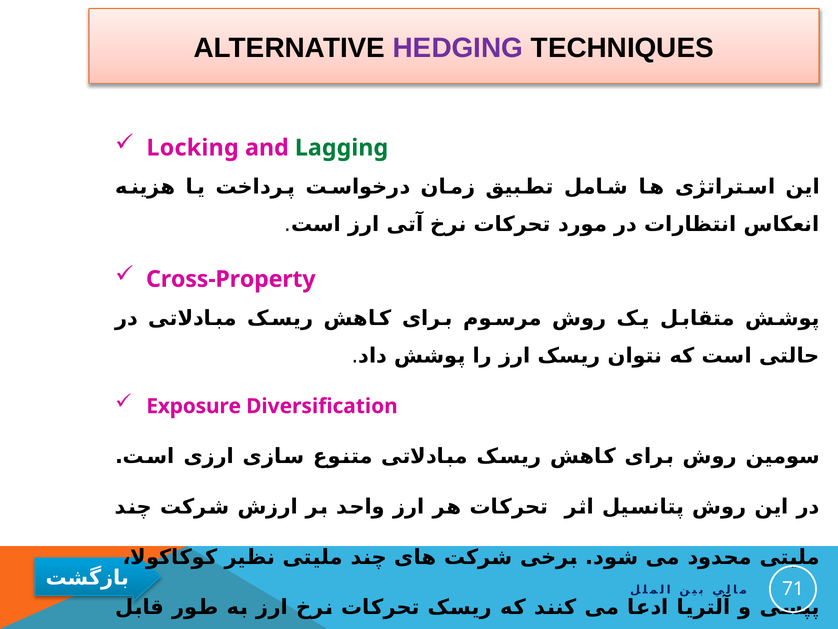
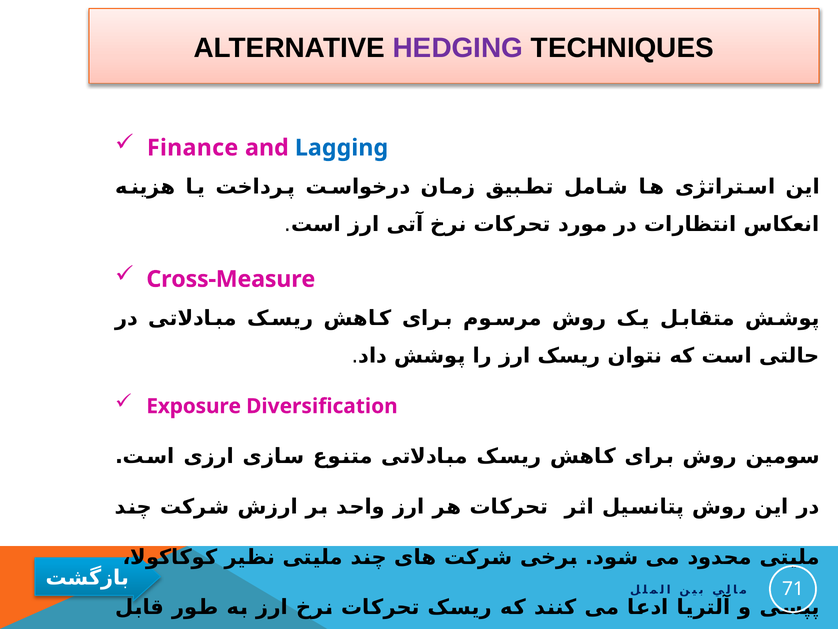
Locking: Locking -> Finance
Lagging colour: green -> blue
Cross-Property: Cross-Property -> Cross-Measure
